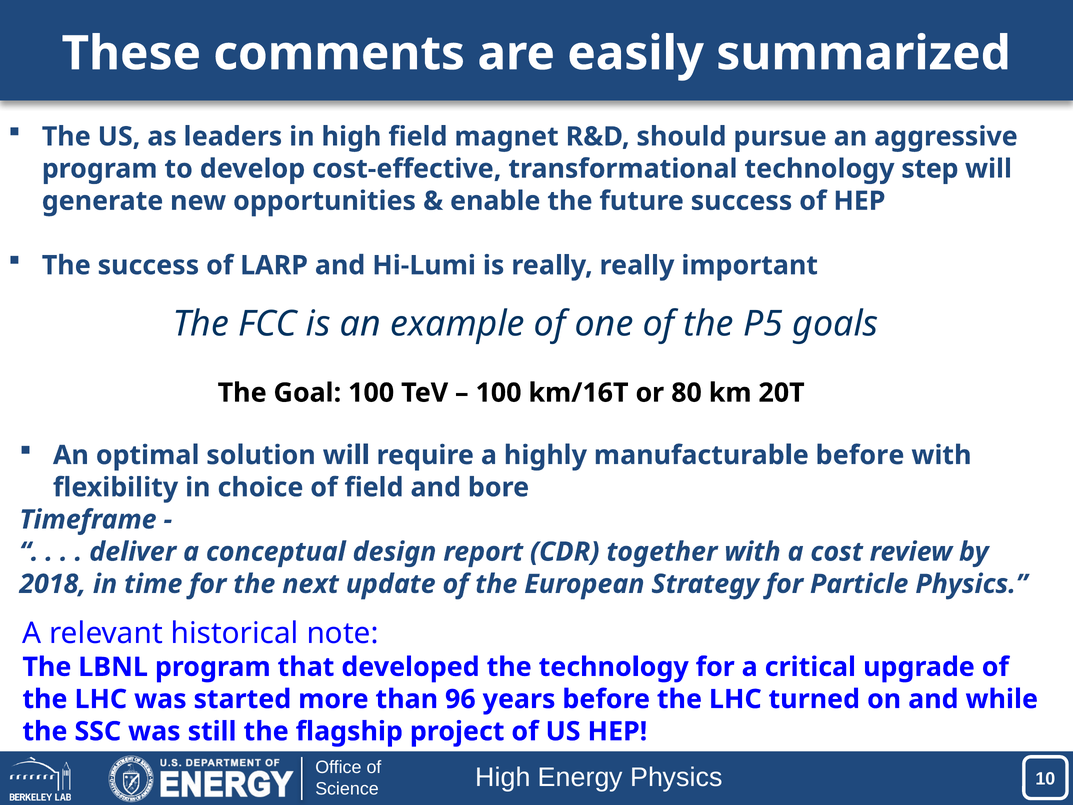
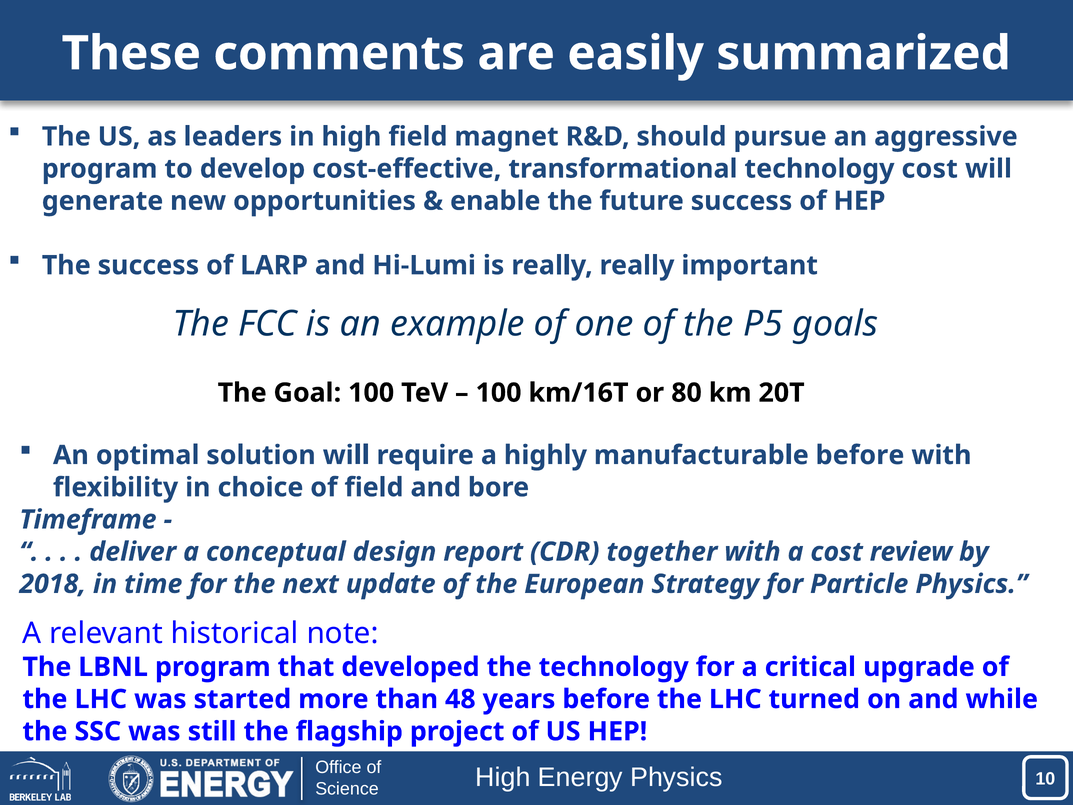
technology step: step -> cost
96: 96 -> 48
